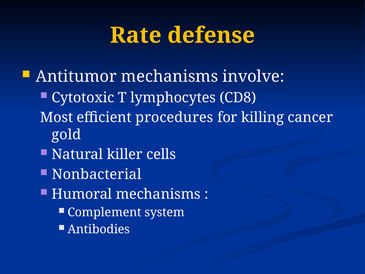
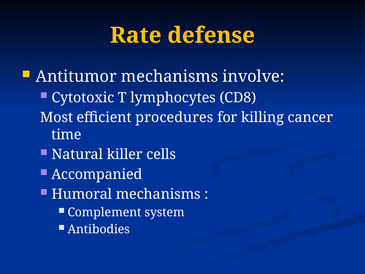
gold: gold -> time
Nonbacterial: Nonbacterial -> Accompanied
